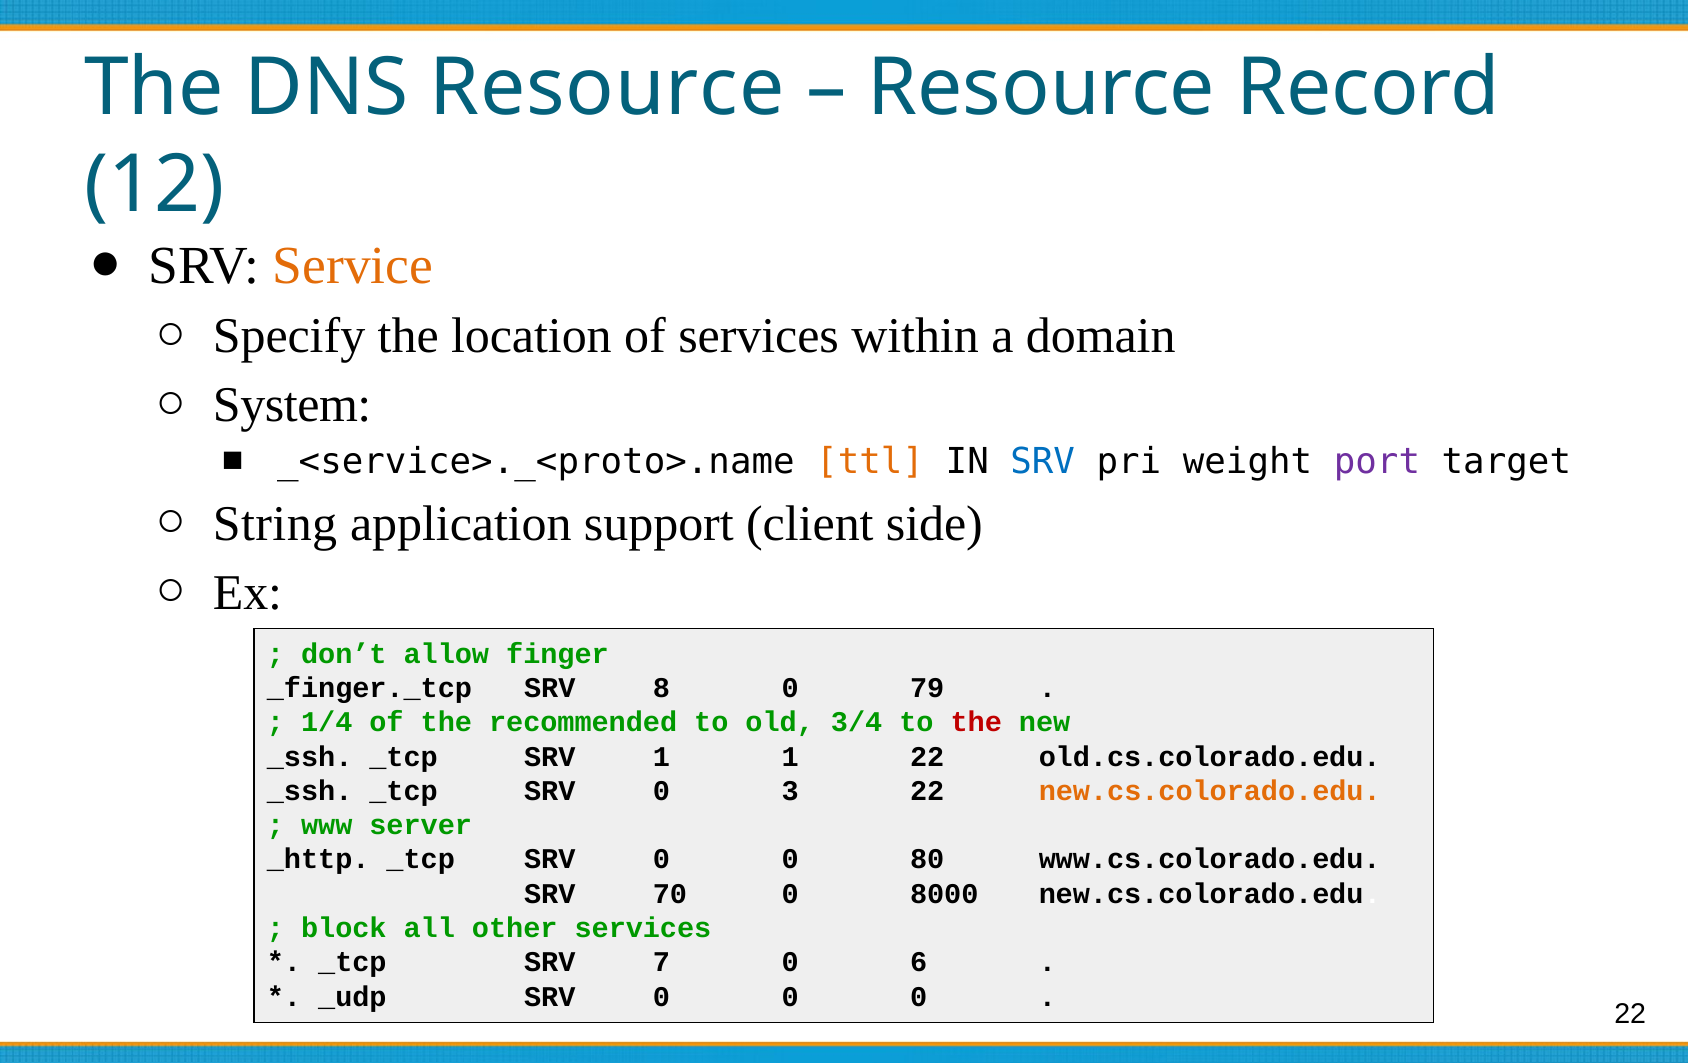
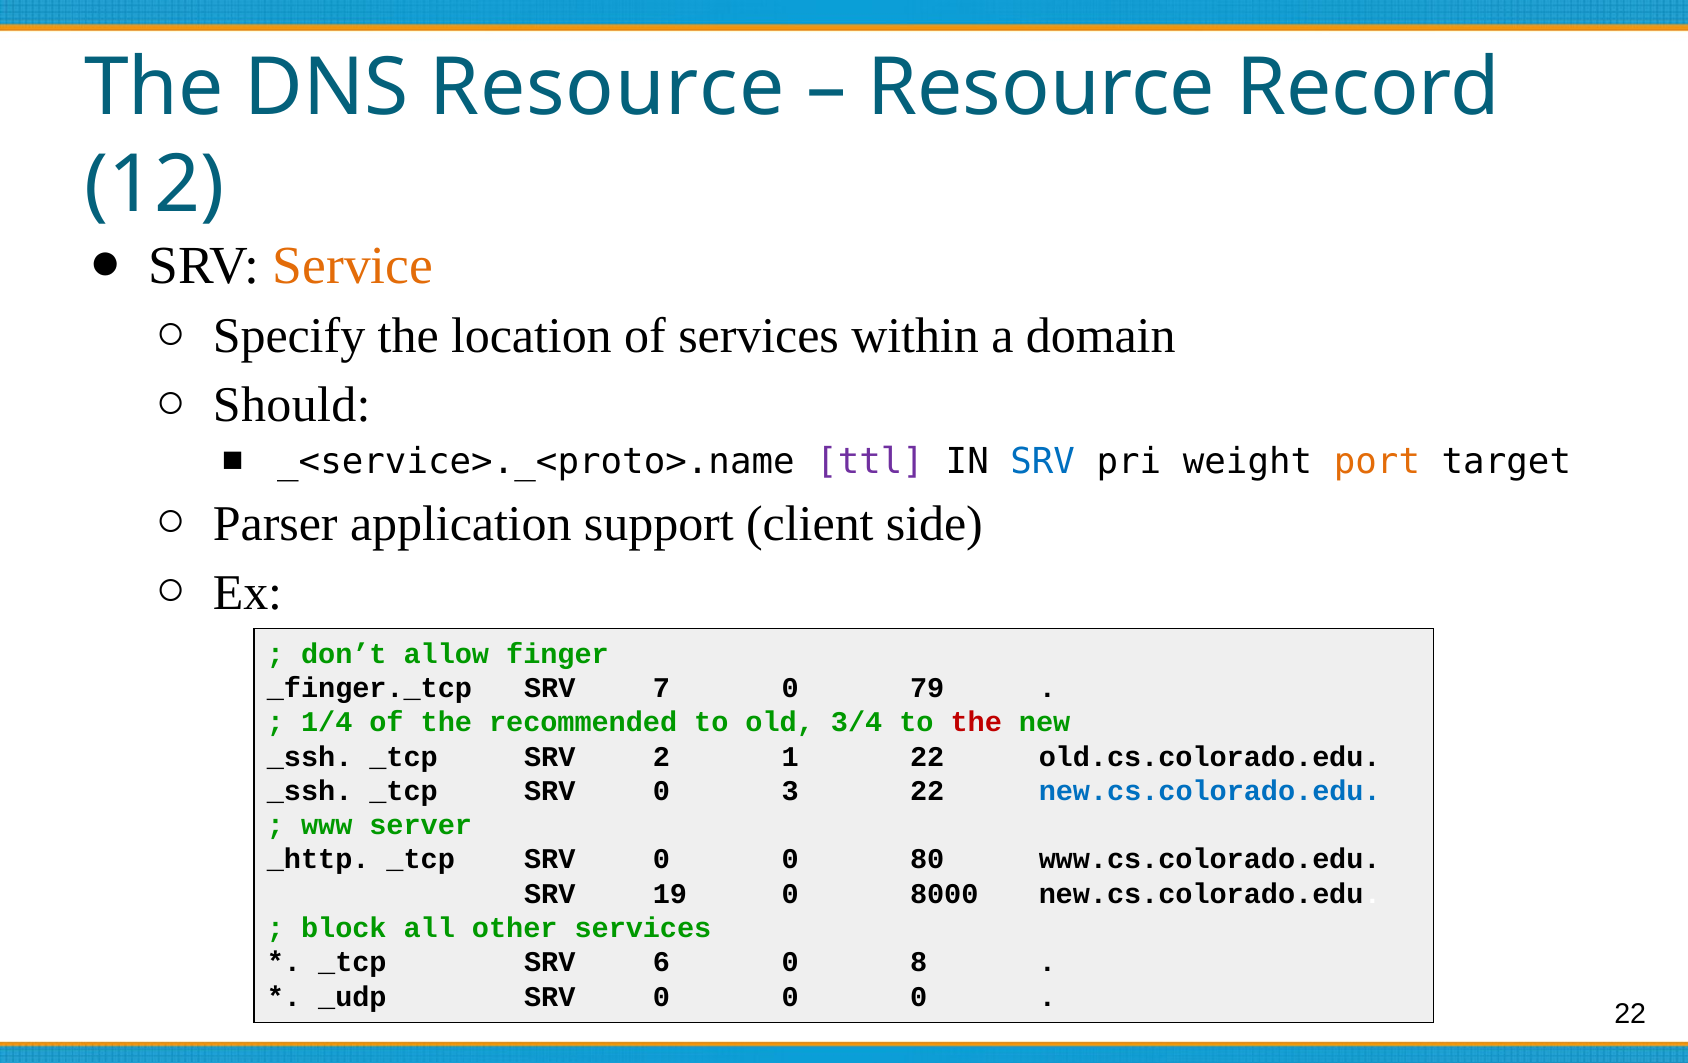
System: System -> Should
ttl colour: orange -> purple
port colour: purple -> orange
String: String -> Parser
8: 8 -> 7
SRV 1: 1 -> 2
new.cs.colorado.edu at (1210, 791) colour: orange -> blue
70: 70 -> 19
7: 7 -> 6
6: 6 -> 8
